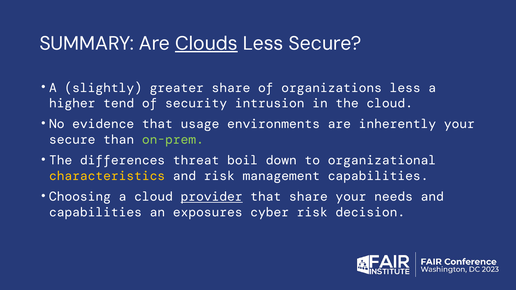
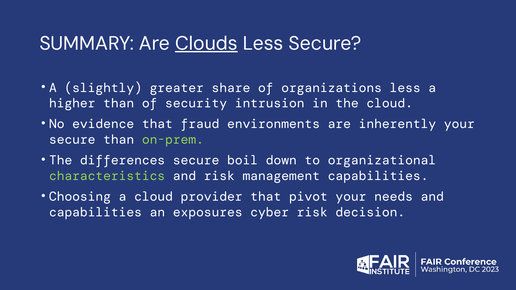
higher tend: tend -> than
usage: usage -> fraud
differences threat: threat -> secure
characteristics colour: yellow -> light green
provider underline: present -> none
that share: share -> pivot
